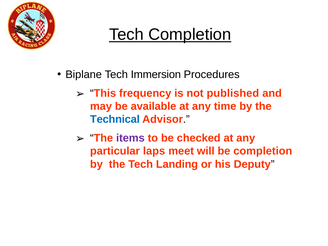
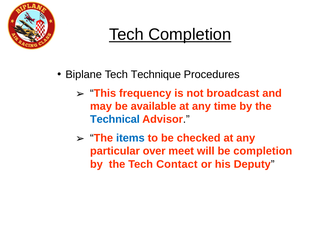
Immersion: Immersion -> Technique
published: published -> broadcast
items colour: purple -> blue
laps: laps -> over
Landing: Landing -> Contact
